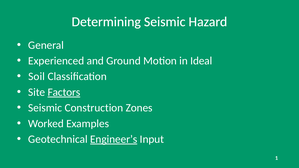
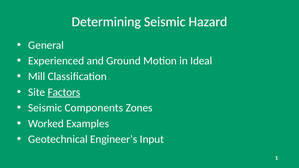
Soil: Soil -> Mill
Construction: Construction -> Components
Engineer’s underline: present -> none
